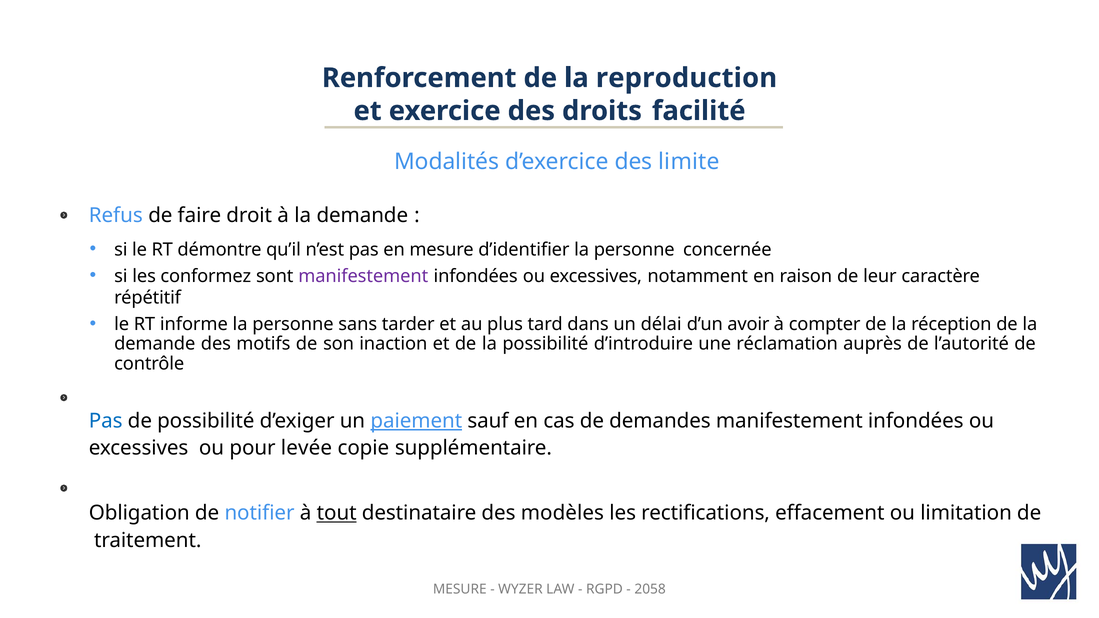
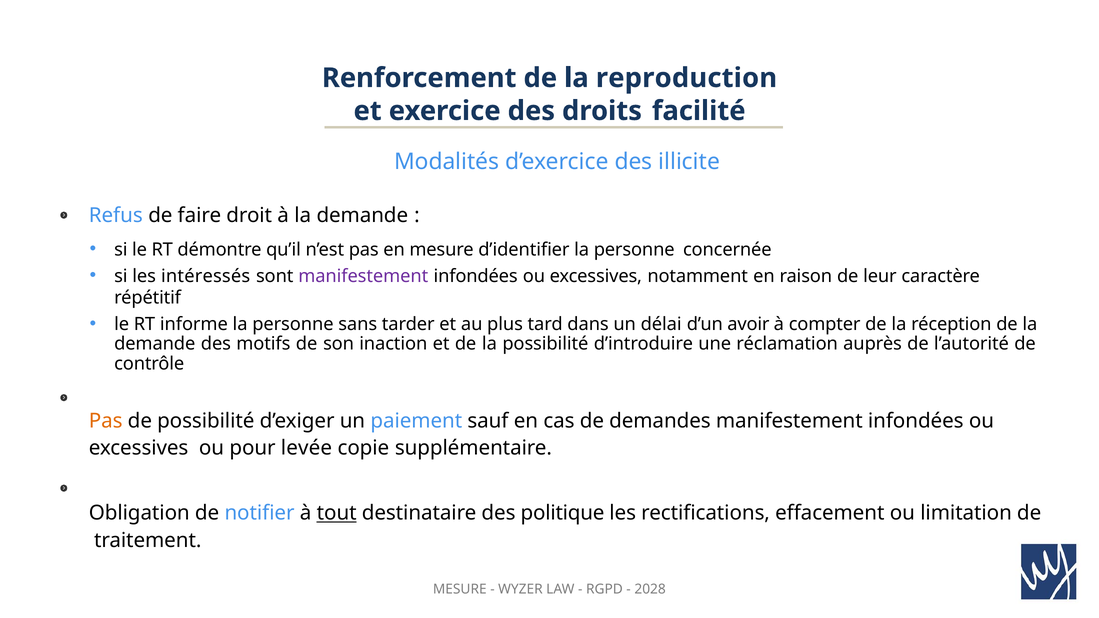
limite: limite -> illicite
conformez: conformez -> intéressés
Pas at (106, 421) colour: blue -> orange
paiement underline: present -> none
modèles: modèles -> politique
2058: 2058 -> 2028
